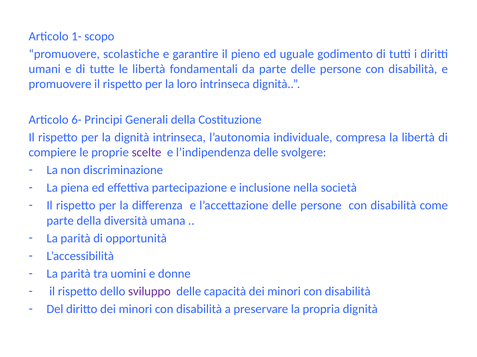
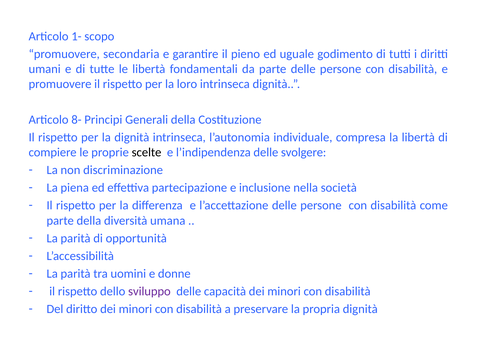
scolastiche: scolastiche -> secondaria
6-: 6- -> 8-
scelte colour: purple -> black
